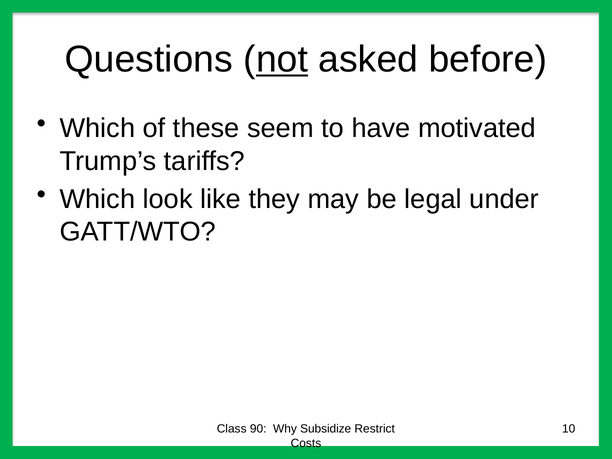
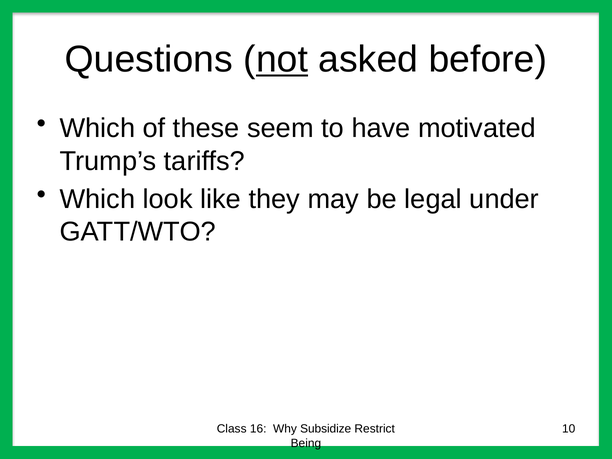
90: 90 -> 16
Costs: Costs -> Being
